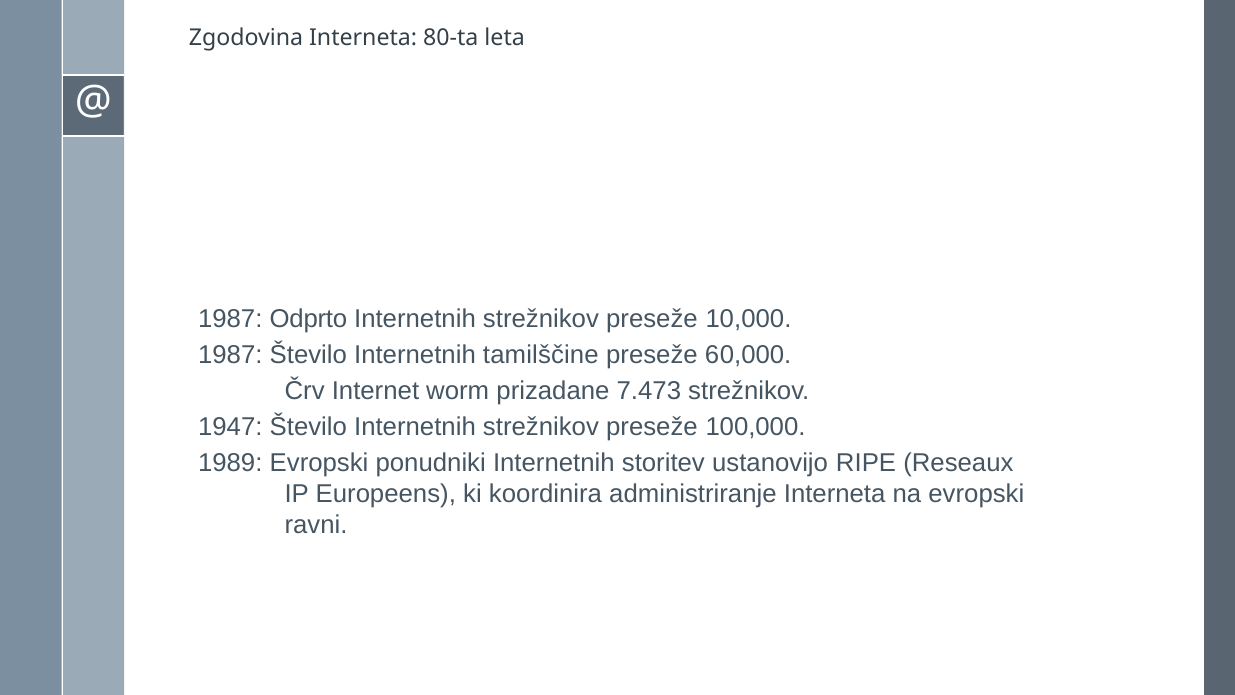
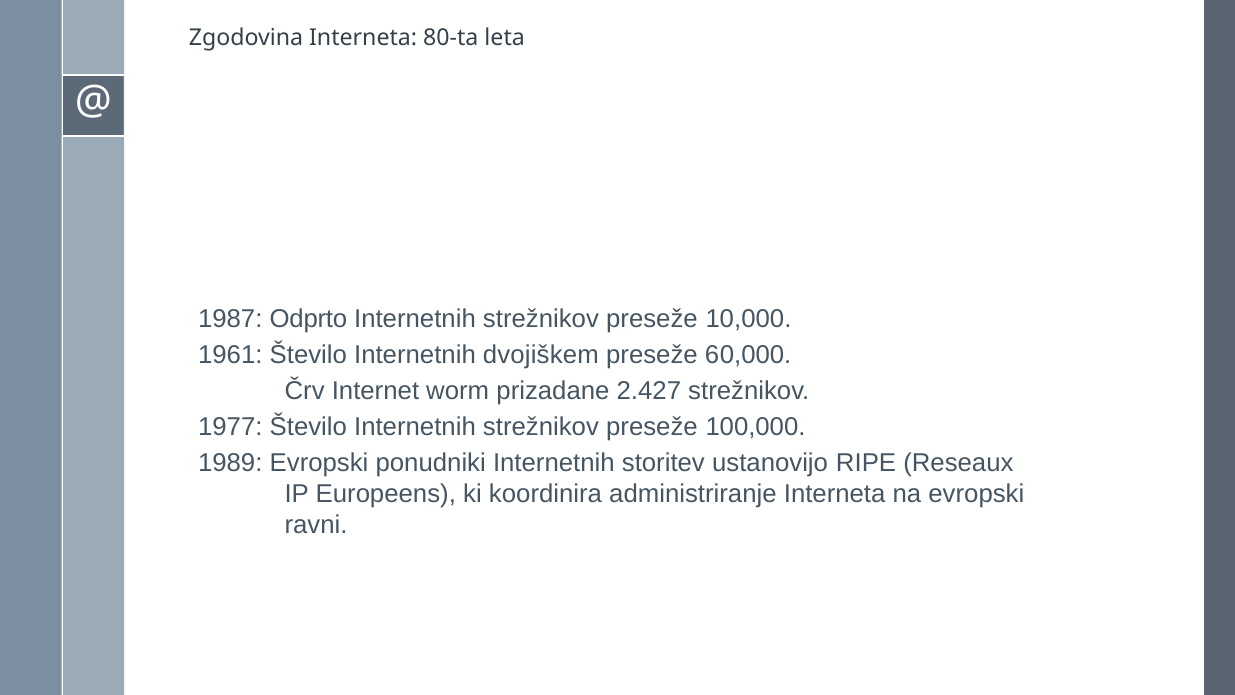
1987 at (230, 355): 1987 -> 1961
tamilščine: tamilščine -> dvojiškem
7.473: 7.473 -> 2.427
1947: 1947 -> 1977
